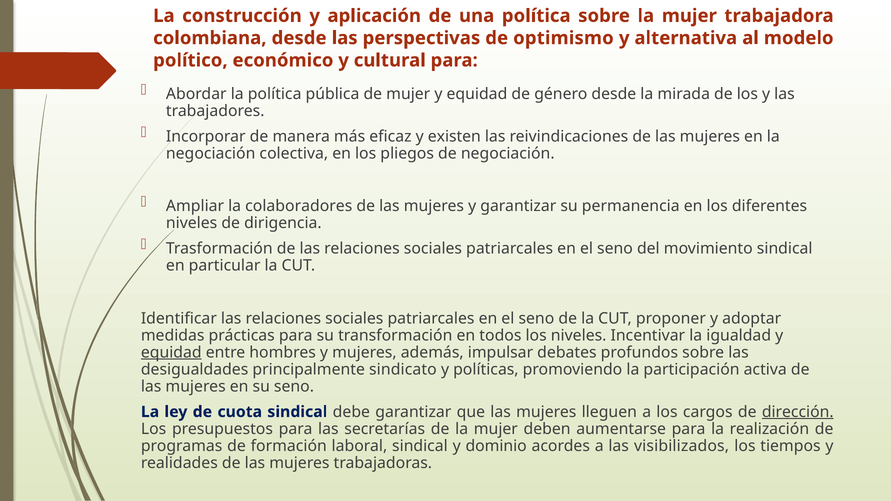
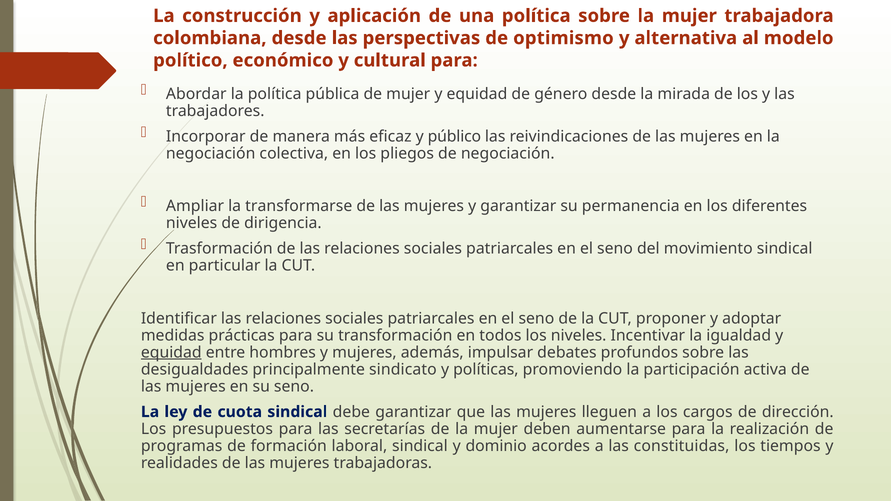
existen: existen -> público
colaboradores: colaboradores -> transformarse
dirección underline: present -> none
visibilizados: visibilizados -> constituidas
